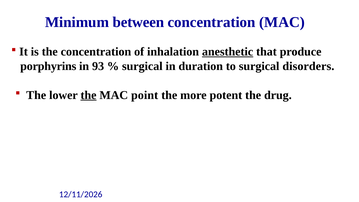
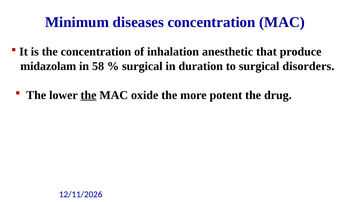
between: between -> diseases
anesthetic underline: present -> none
porphyrins: porphyrins -> midazolam
93: 93 -> 58
point: point -> oxide
